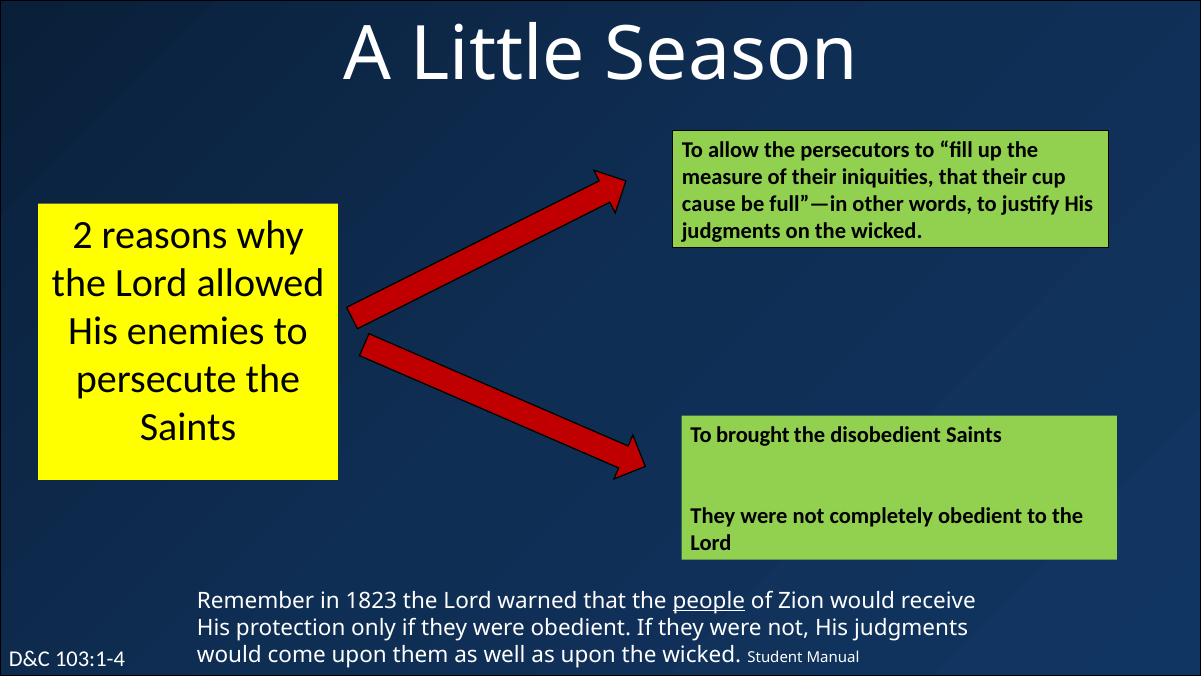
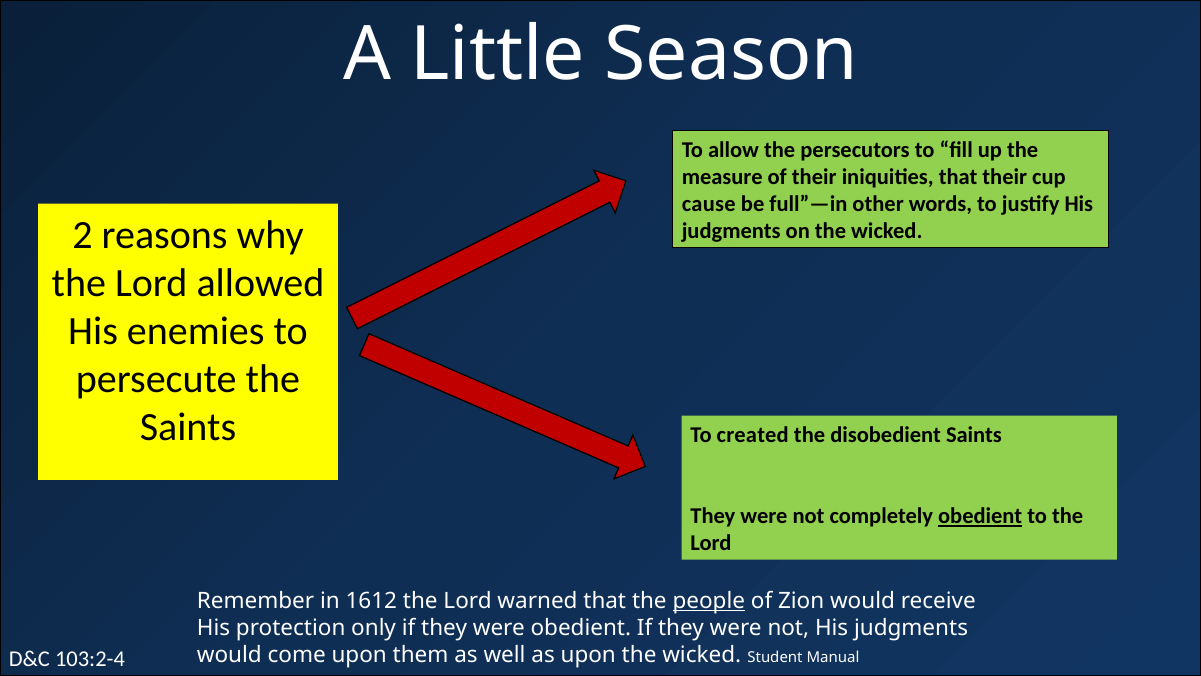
brought: brought -> created
obedient at (980, 516) underline: none -> present
1823: 1823 -> 1612
103:1-4: 103:1-4 -> 103:2-4
